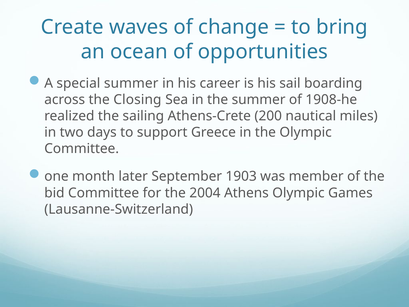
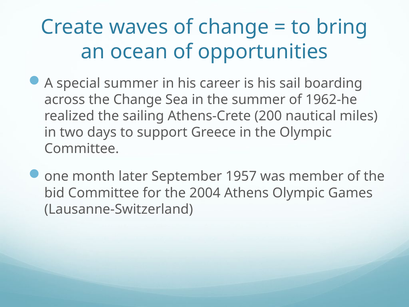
the Closing: Closing -> Change
1908-he: 1908-he -> 1962-he
1903: 1903 -> 1957
